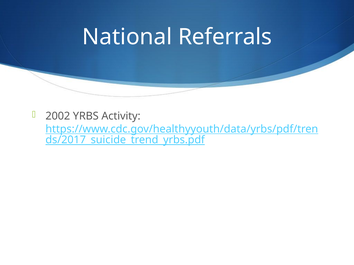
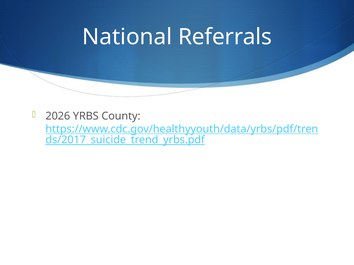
2002: 2002 -> 2026
Activity: Activity -> County
